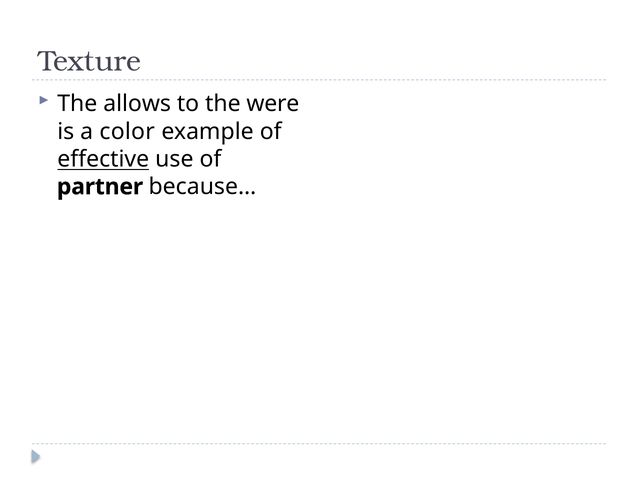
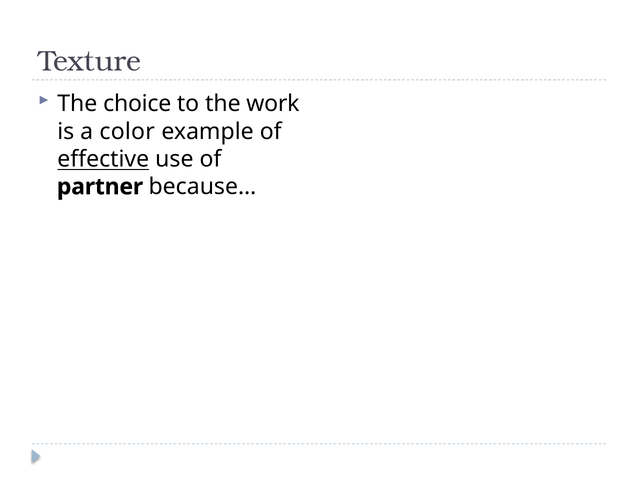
allows: allows -> choice
were: were -> work
